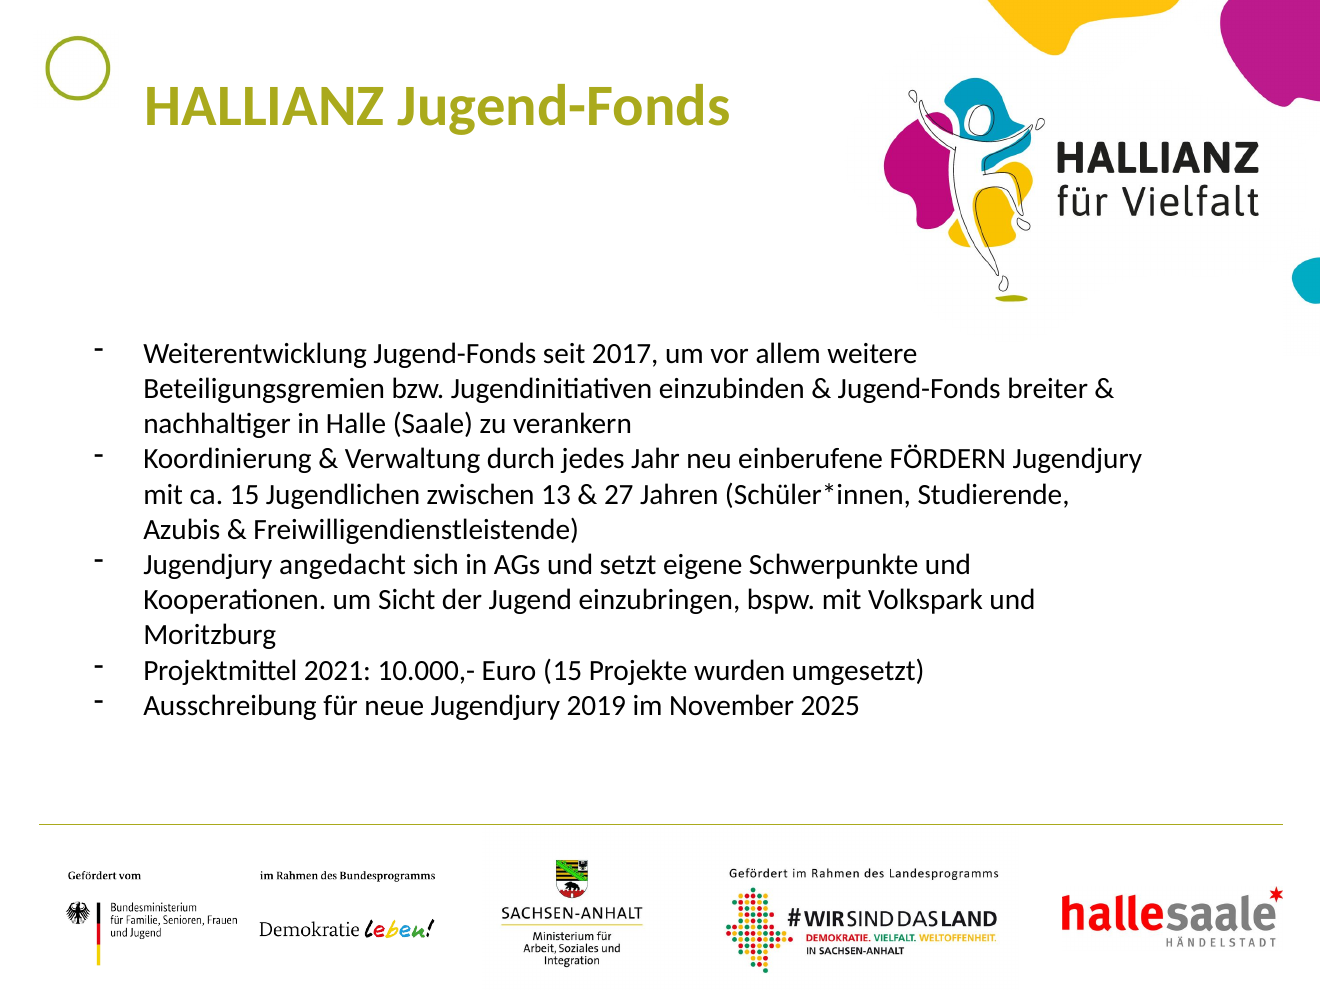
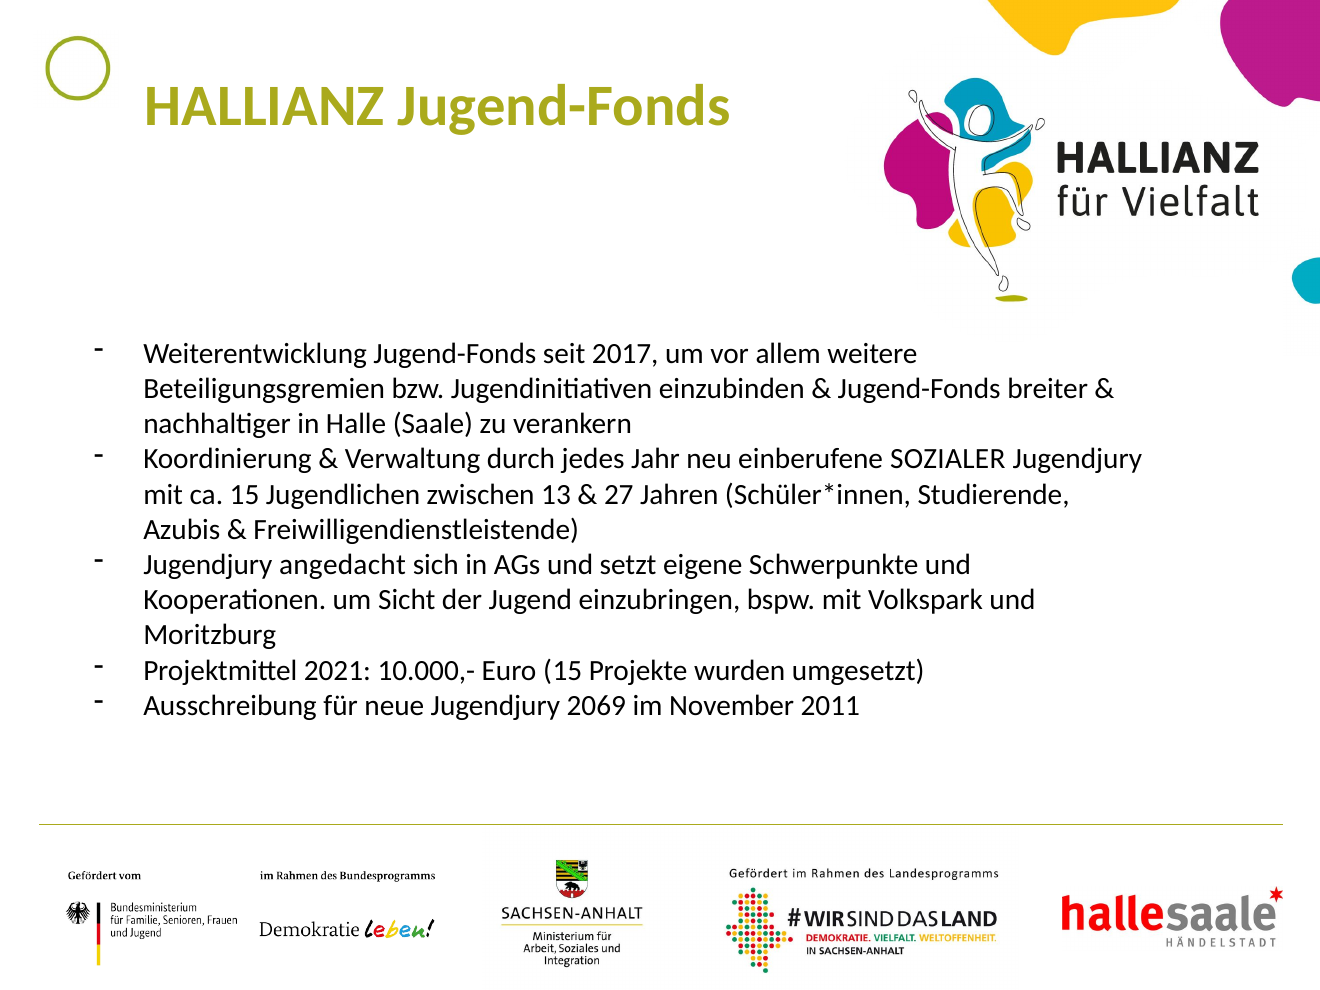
FÖRDERN: FÖRDERN -> SOZIALER
2019: 2019 -> 2069
2025: 2025 -> 2011
